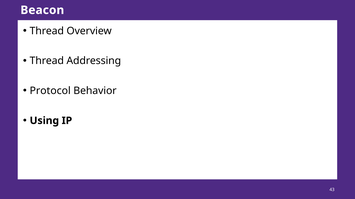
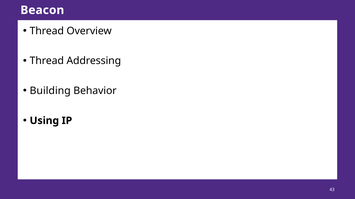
Protocol: Protocol -> Building
